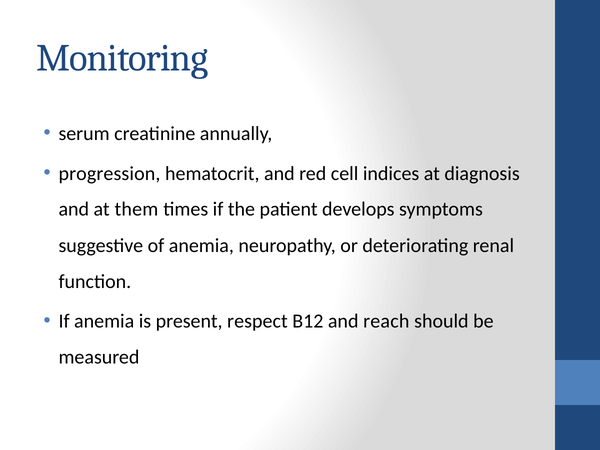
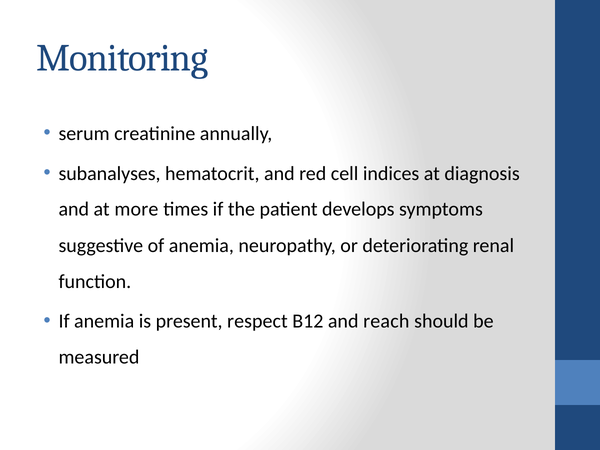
progression: progression -> subanalyses
them: them -> more
